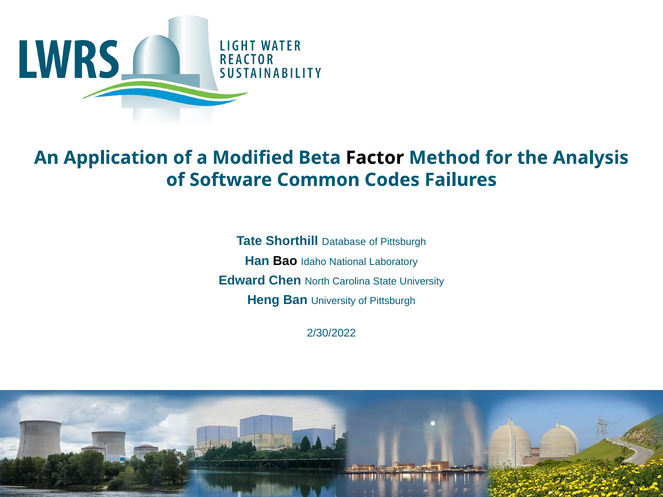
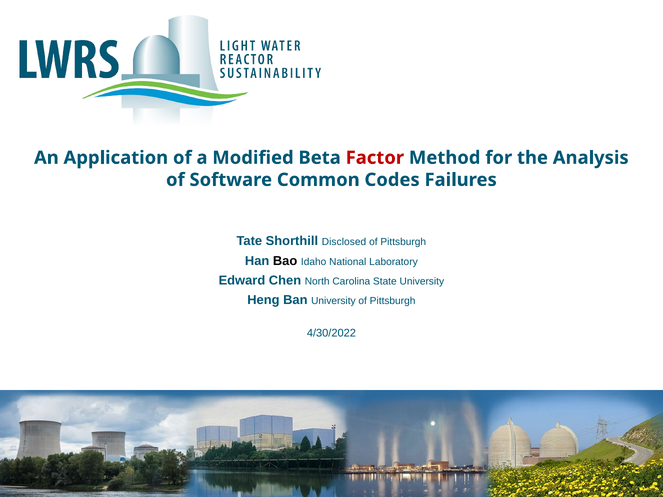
Factor colour: black -> red
Database: Database -> Disclosed
2/30/2022: 2/30/2022 -> 4/30/2022
